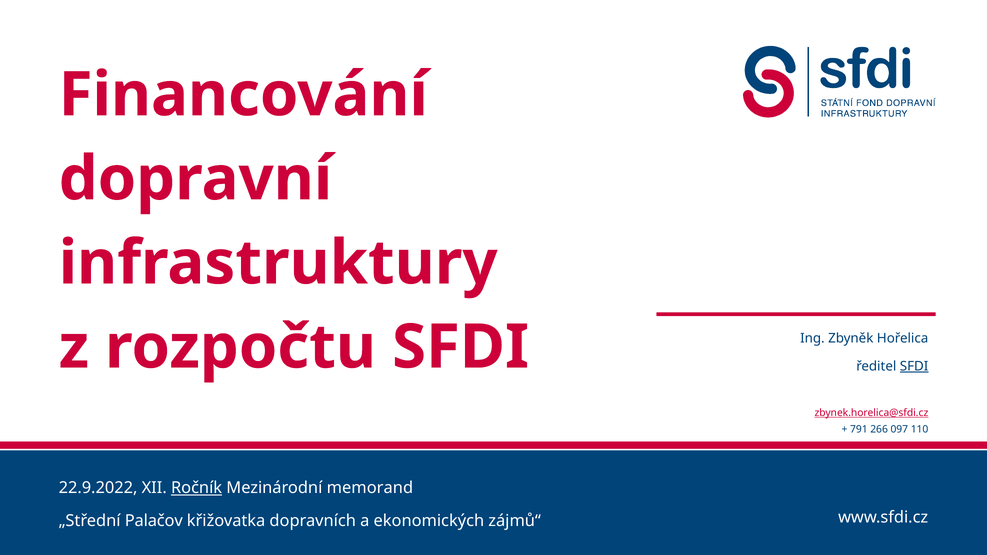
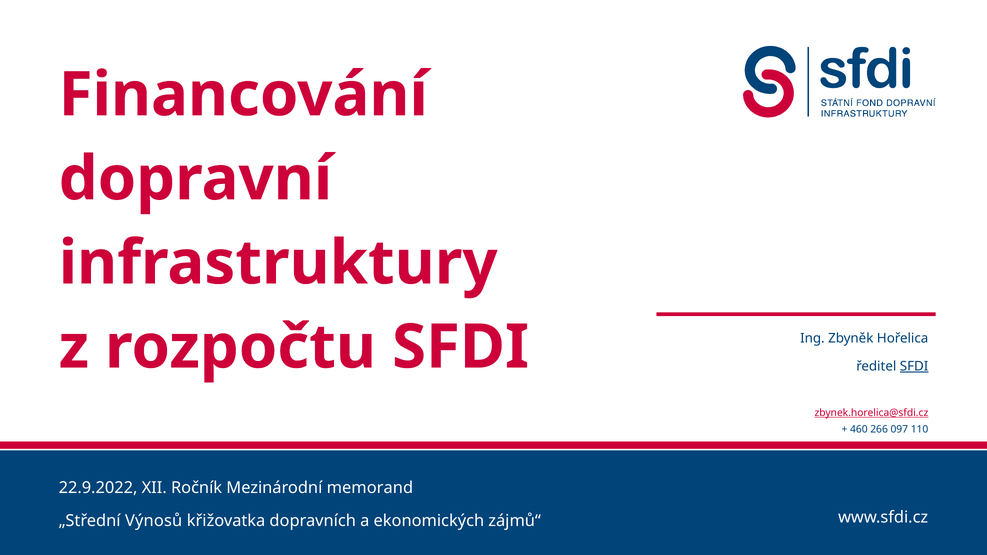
791: 791 -> 460
Ročník underline: present -> none
Palačov: Palačov -> Výnosů
